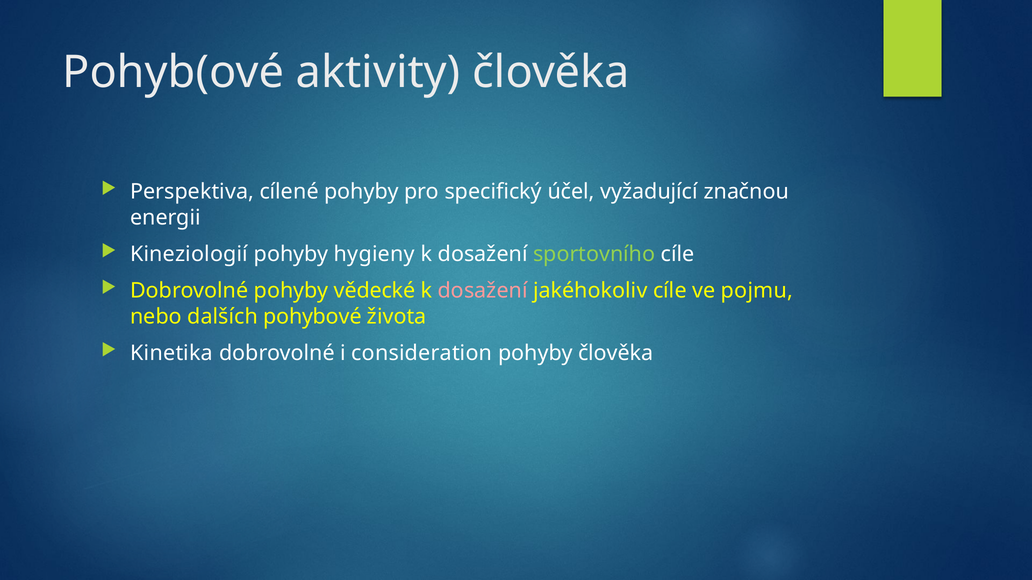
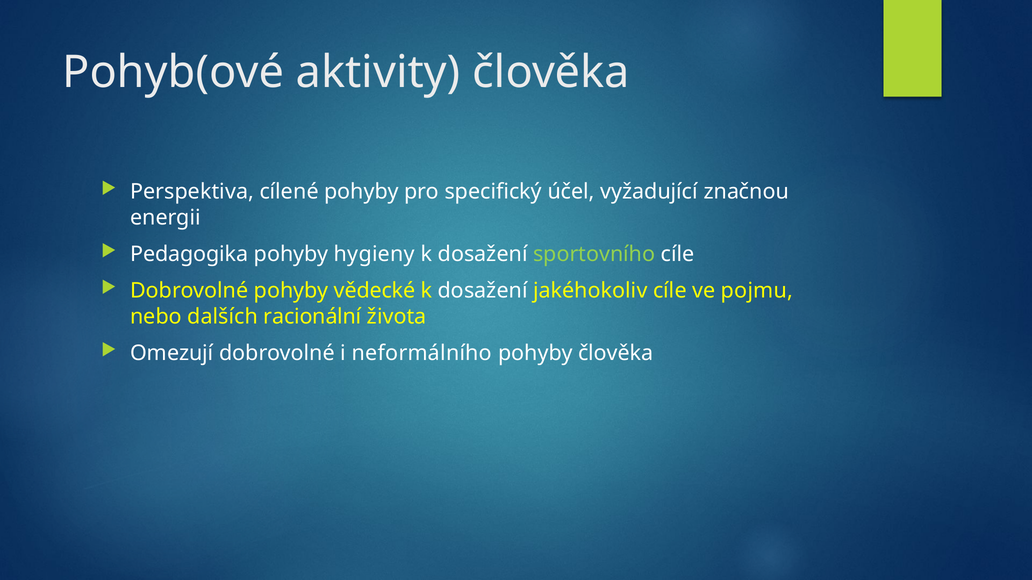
Kineziologií: Kineziologií -> Pedagogika
dosažení at (483, 291) colour: pink -> white
pohybové: pohybové -> racionální
Kinetika: Kinetika -> Omezují
consideration: consideration -> neformálního
